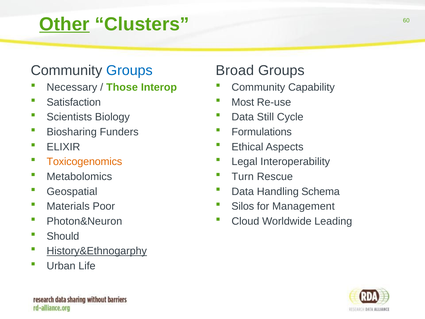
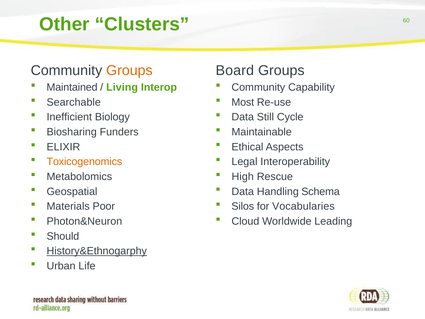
Other underline: present -> none
Groups at (129, 71) colour: blue -> orange
Broad: Broad -> Board
Necessary: Necessary -> Maintained
Those: Those -> Living
Satisfaction: Satisfaction -> Searchable
Scientists: Scientists -> Inefficient
Formulations: Formulations -> Maintainable
Turn: Turn -> High
Management: Management -> Vocabularies
